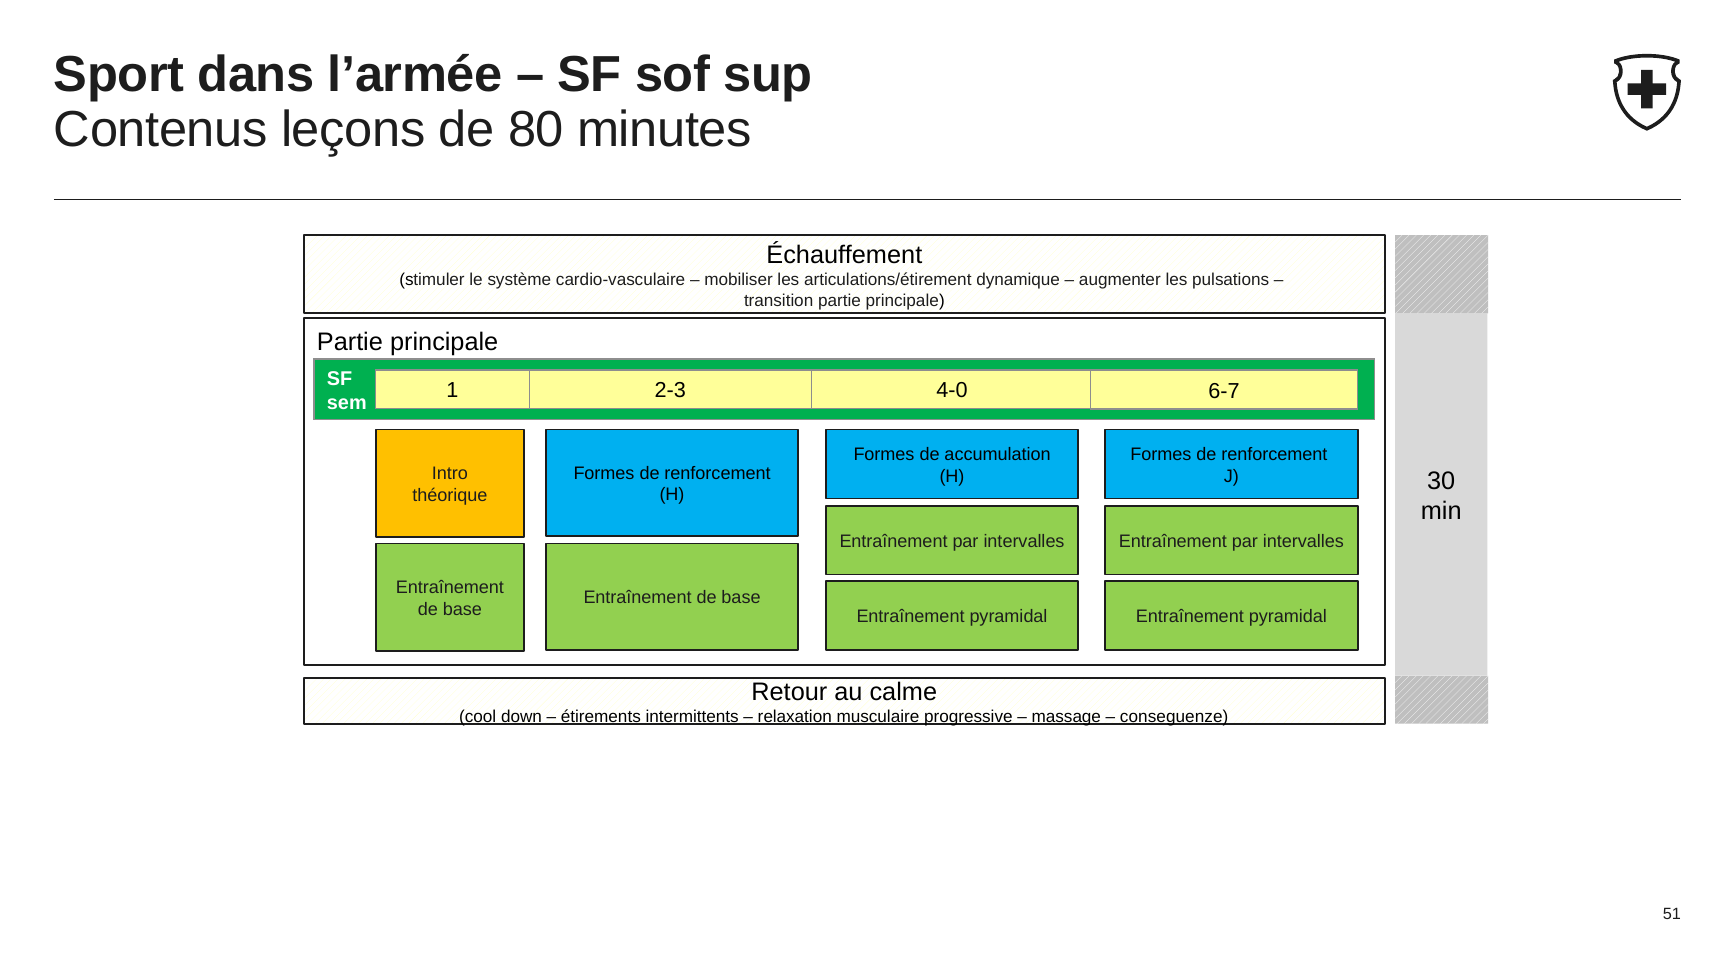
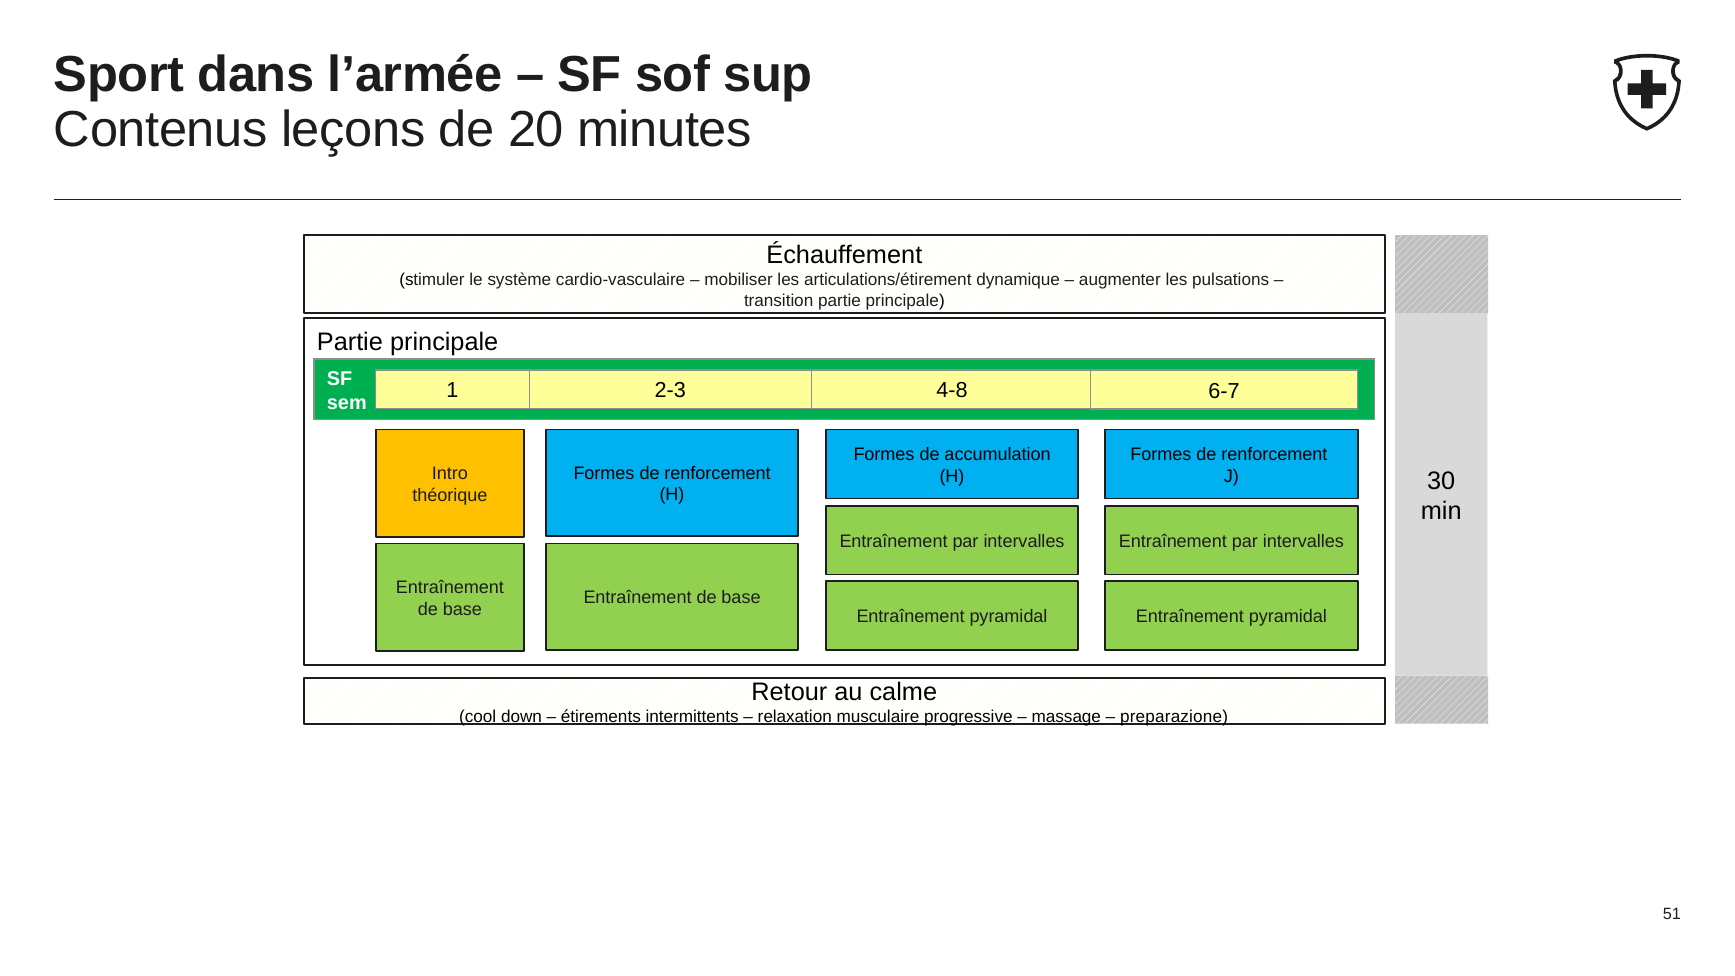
80: 80 -> 20
4-0: 4-0 -> 4-8
conseguenze: conseguenze -> preparazione
